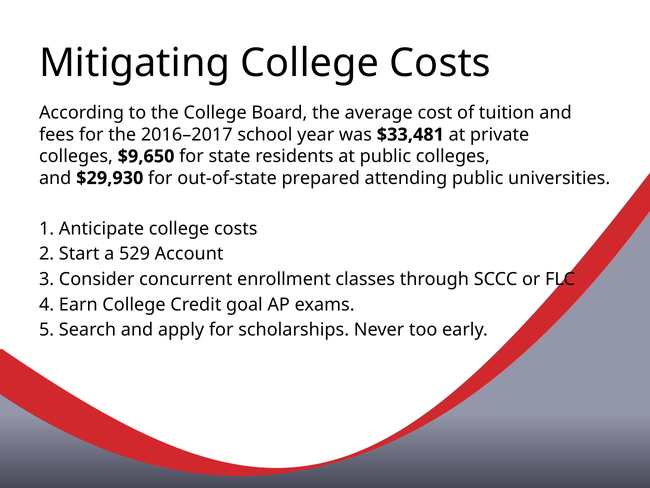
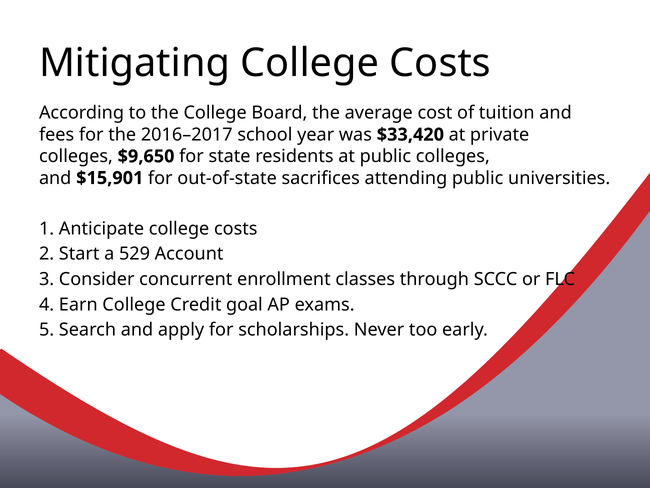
$33,481: $33,481 -> $33,420
$29,930: $29,930 -> $15,901
prepared: prepared -> sacrifices
